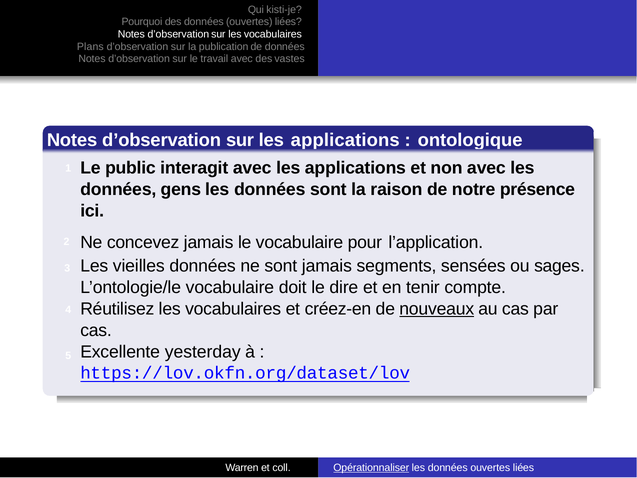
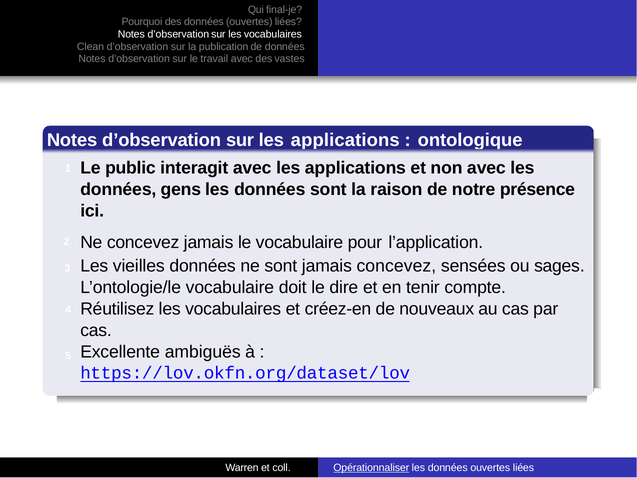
kisti-je: kisti-je -> final-je
Plans: Plans -> Clean
jamais segments: segments -> concevez
nouveaux underline: present -> none
yesterday: yesterday -> ambiguës
